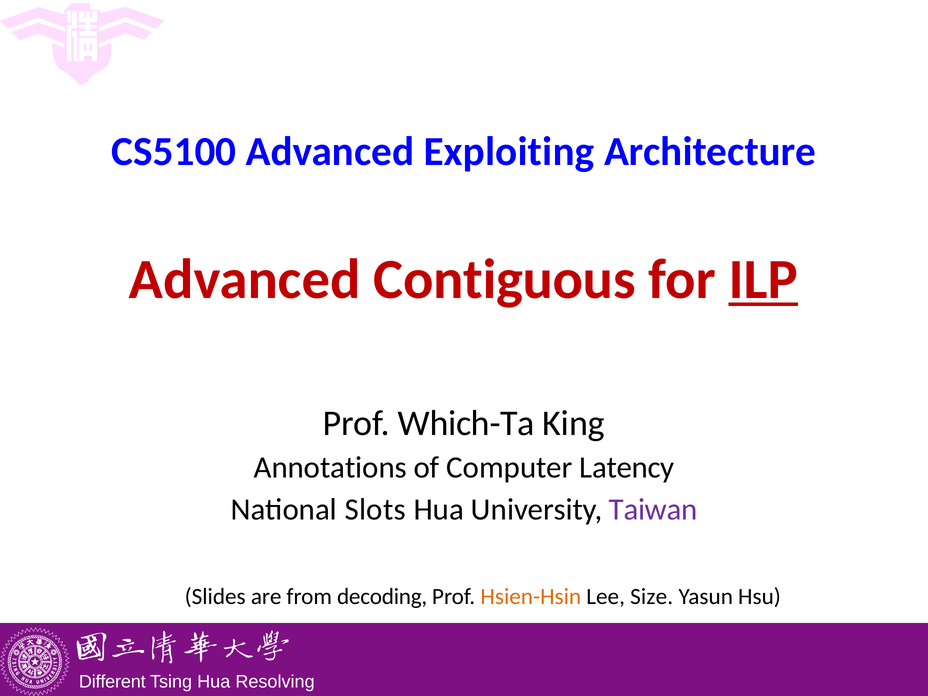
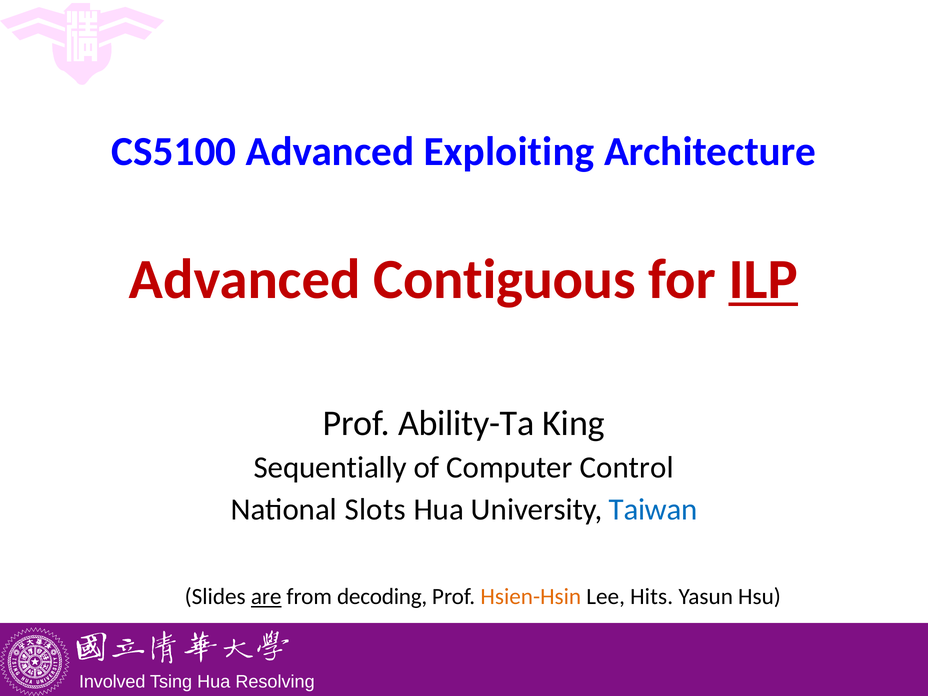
Which-Ta: Which-Ta -> Ability-Ta
Annotations: Annotations -> Sequentially
Latency: Latency -> Control
Taiwan colour: purple -> blue
are underline: none -> present
Size: Size -> Hits
Different: Different -> Involved
